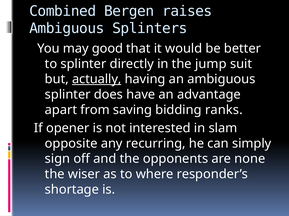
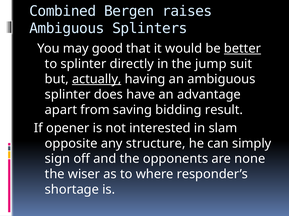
better underline: none -> present
ranks: ranks -> result
recurring: recurring -> structure
